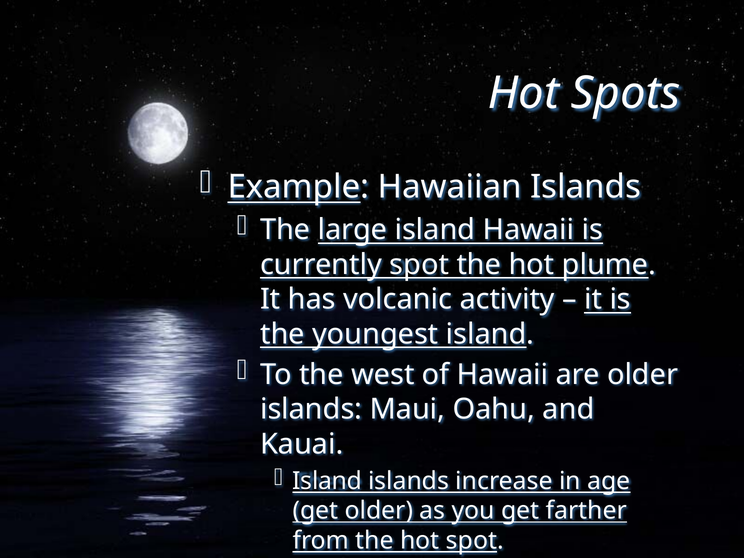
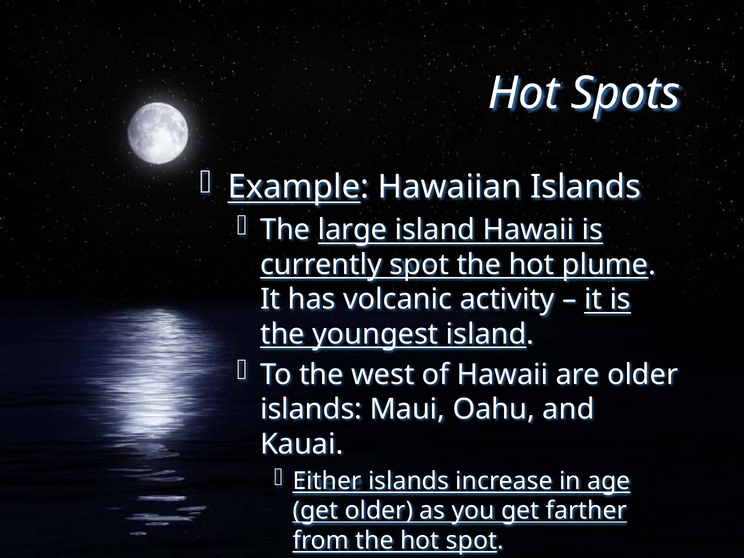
Island at (327, 481): Island -> Either
